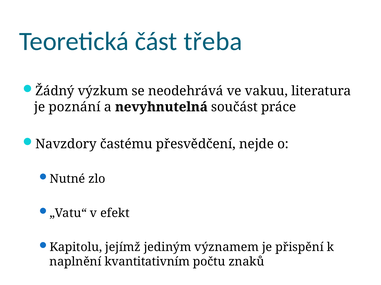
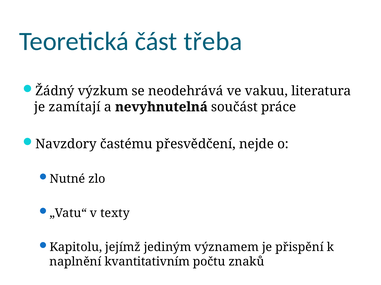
poznání: poznání -> zamítají
efekt: efekt -> texty
